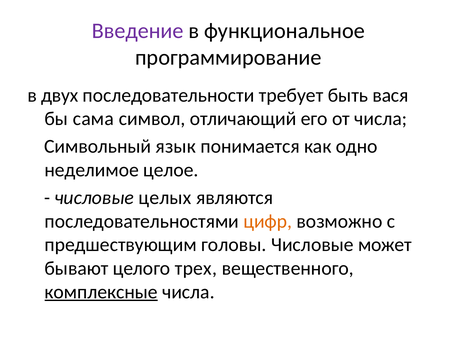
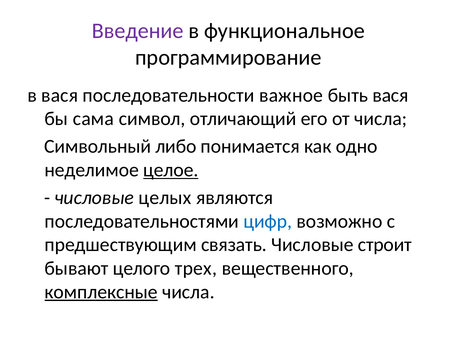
в двух: двух -> вася
требует: требует -> важное
язык: язык -> либо
целое underline: none -> present
цифр colour: orange -> blue
головы: головы -> связать
может: может -> строит
